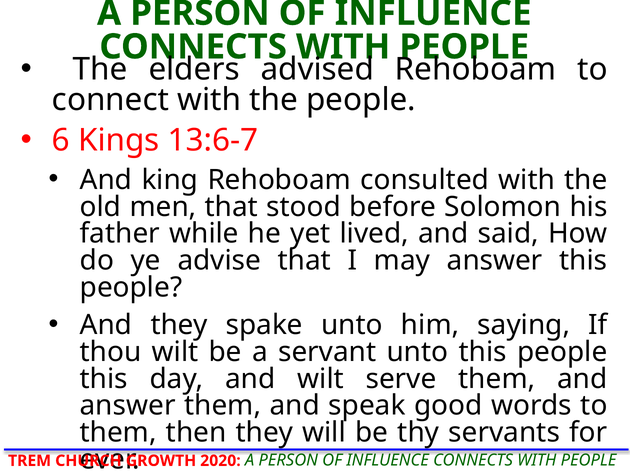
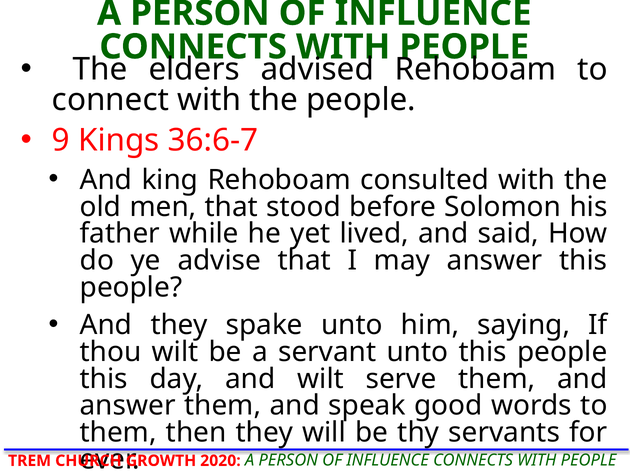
6: 6 -> 9
13:6-7: 13:6-7 -> 36:6-7
